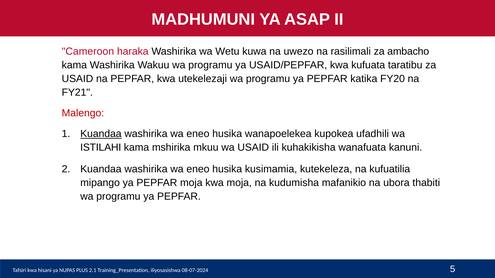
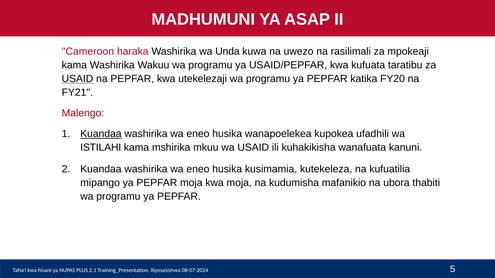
Wetu: Wetu -> Unda
ambacho: ambacho -> mpokeaji
USAID at (77, 79) underline: none -> present
